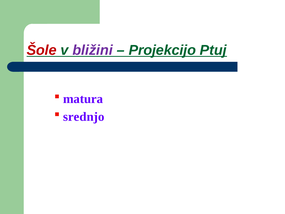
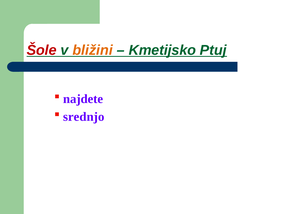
bližini colour: purple -> orange
Projekcijo: Projekcijo -> Kmetijsko
matura: matura -> najdete
